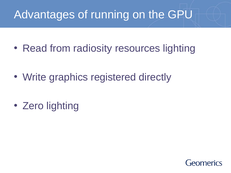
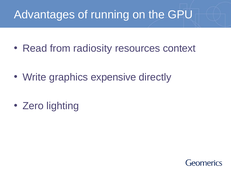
resources lighting: lighting -> context
registered: registered -> expensive
